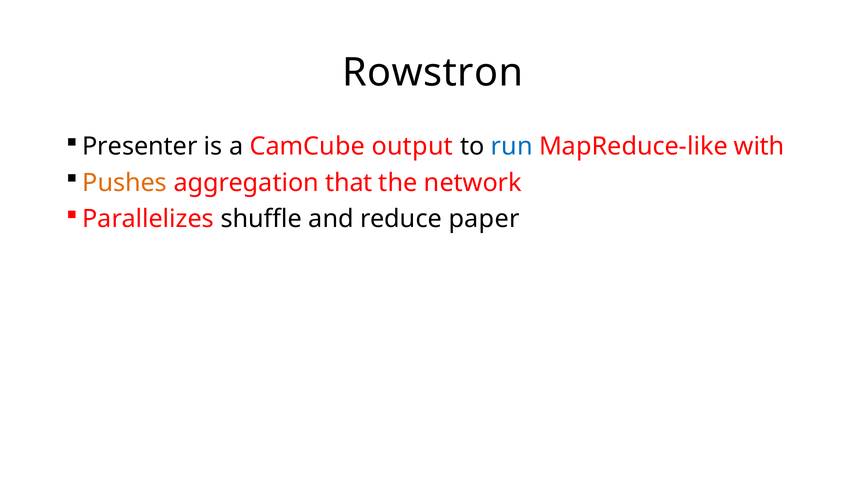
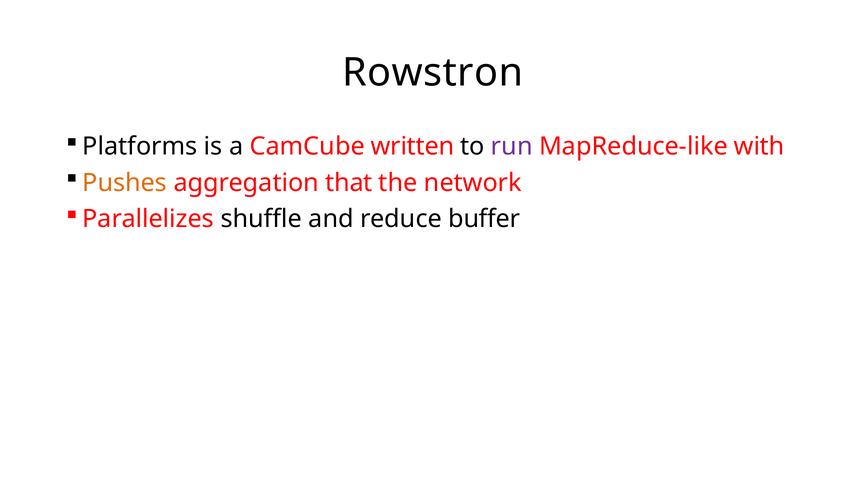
Presenter: Presenter -> Platforms
output: output -> written
run colour: blue -> purple
paper: paper -> buffer
